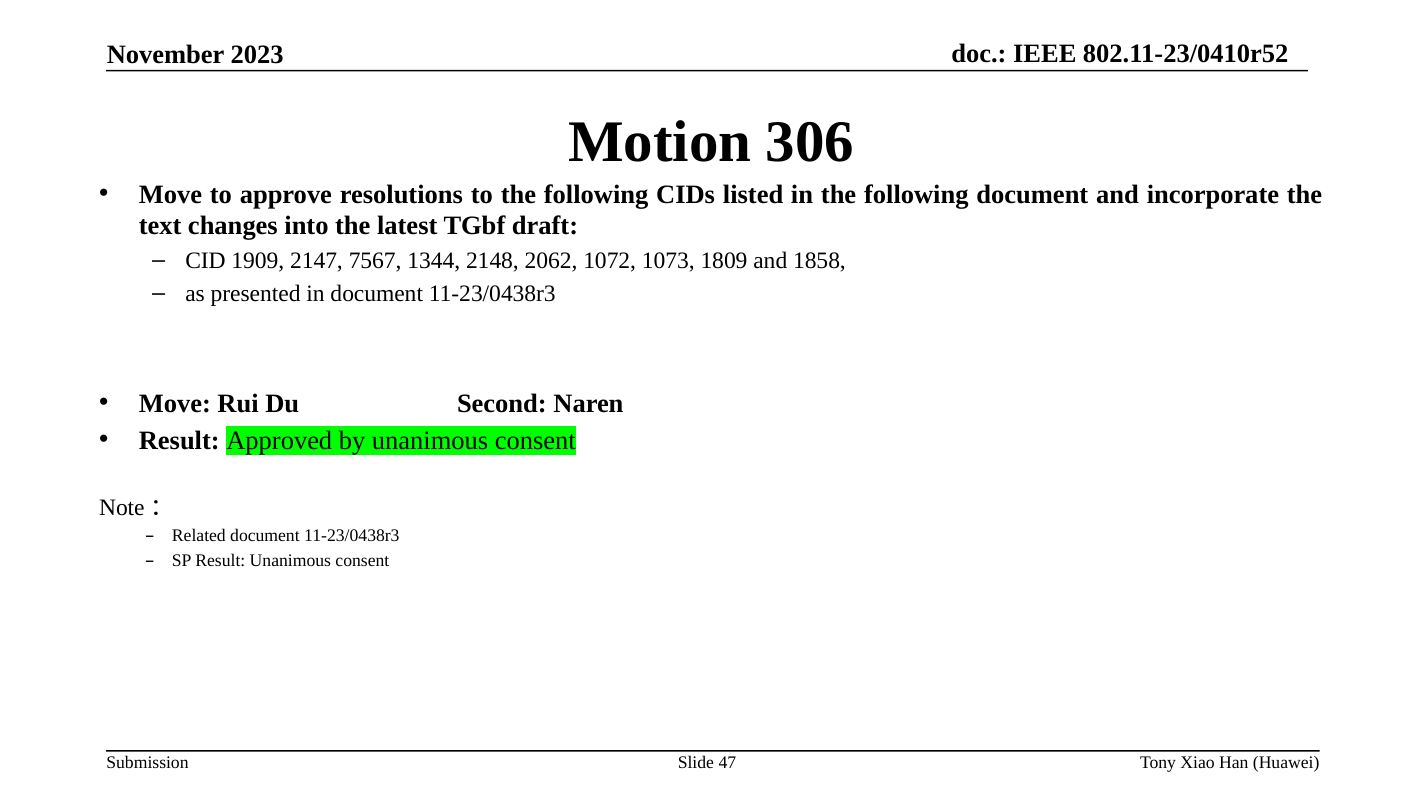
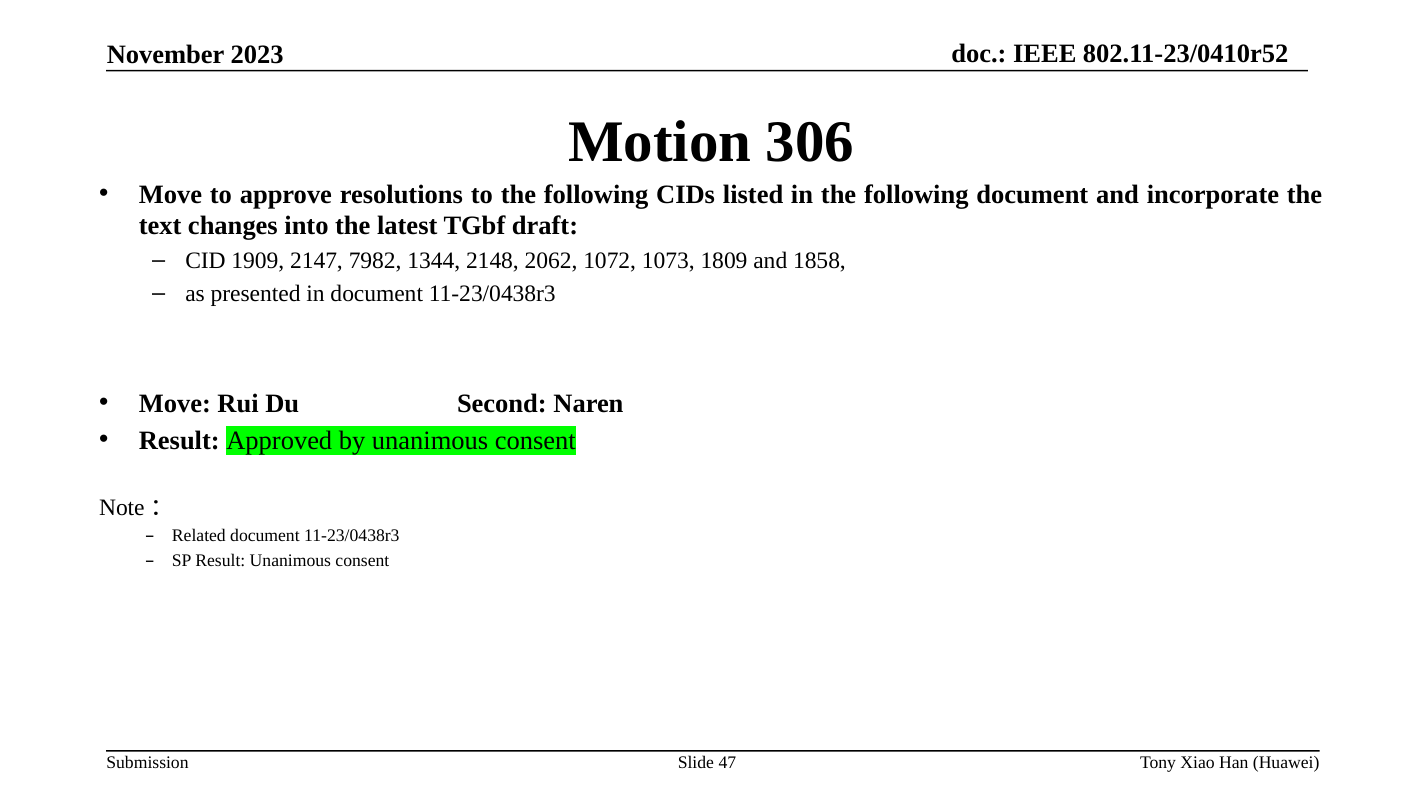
7567: 7567 -> 7982
